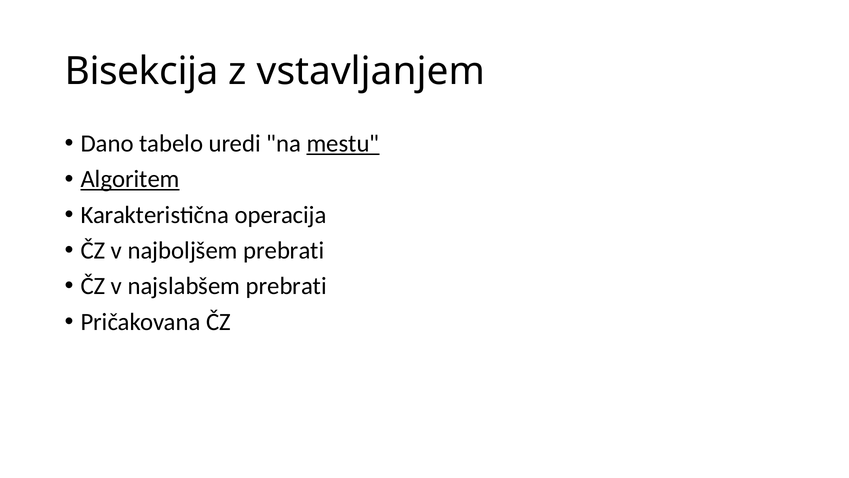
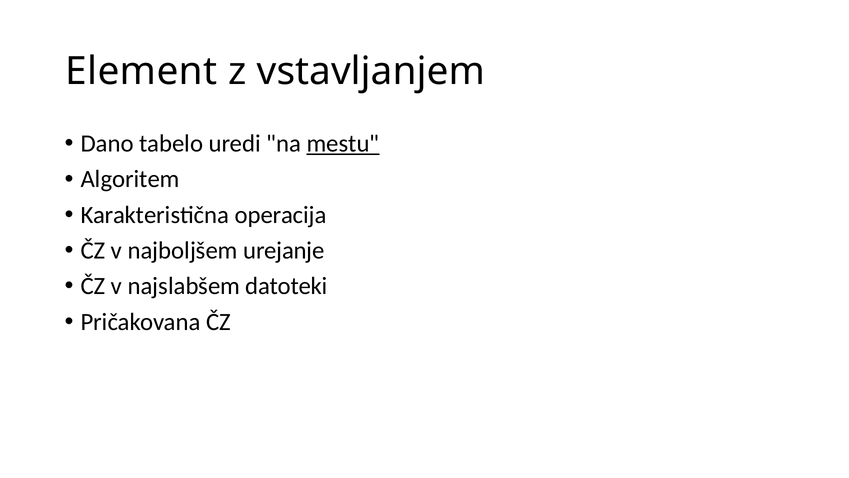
Bisekcija: Bisekcija -> Element
Algoritem underline: present -> none
najboljšem prebrati: prebrati -> urejanje
najslabšem prebrati: prebrati -> datoteki
